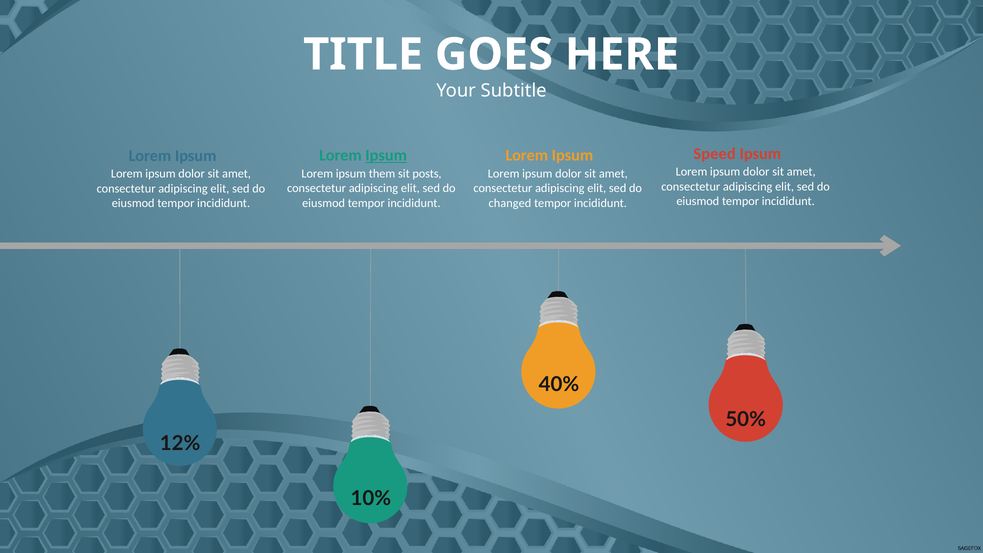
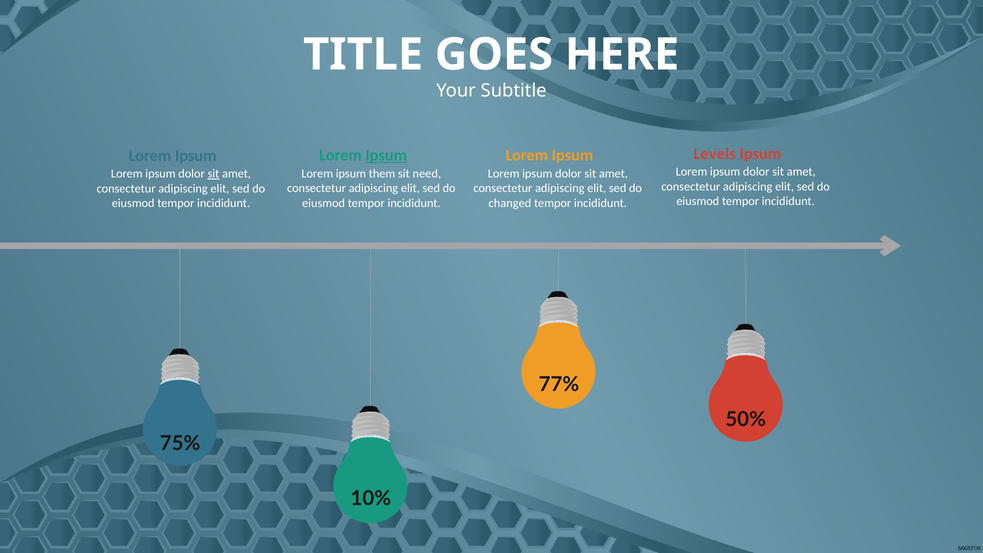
Speed: Speed -> Levels
posts: posts -> need
sit at (213, 174) underline: none -> present
40%: 40% -> 77%
12%: 12% -> 75%
